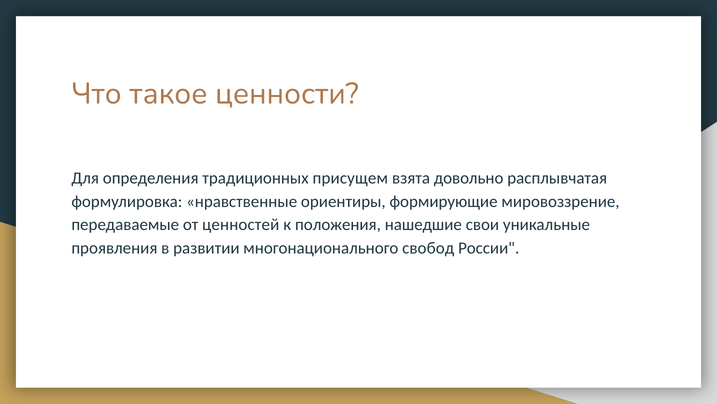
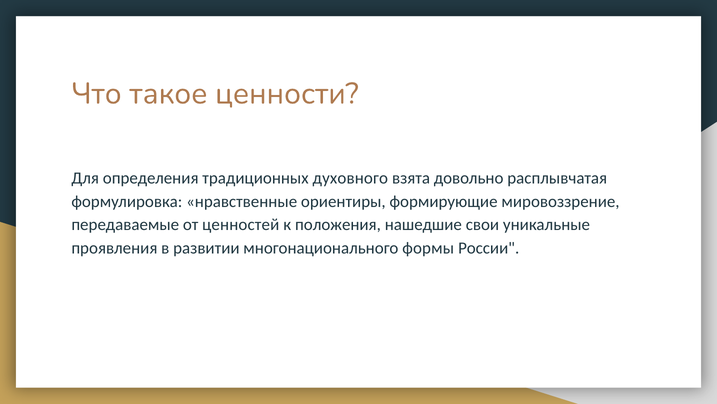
присущем: присущем -> духовного
свобод: свобод -> формы
